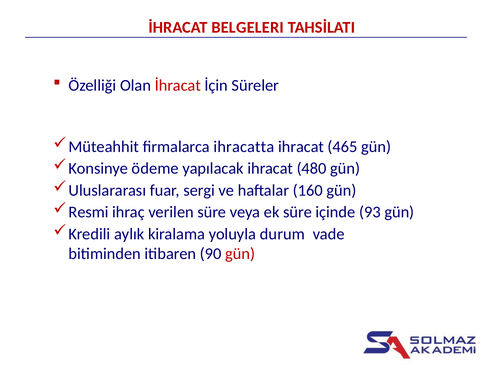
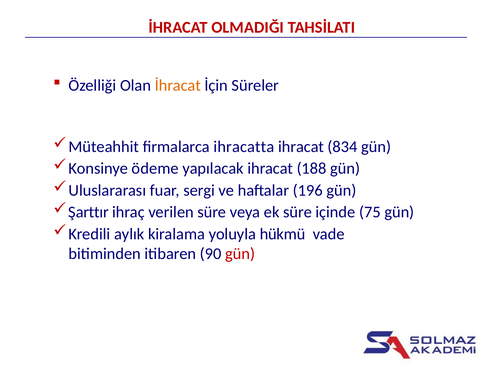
BELGELERI: BELGELERI -> OLMADIĞI
İhracat at (178, 86) colour: red -> orange
465: 465 -> 834
480: 480 -> 188
160: 160 -> 196
Resmi: Resmi -> Şarttır
93: 93 -> 75
durum: durum -> hükmü
